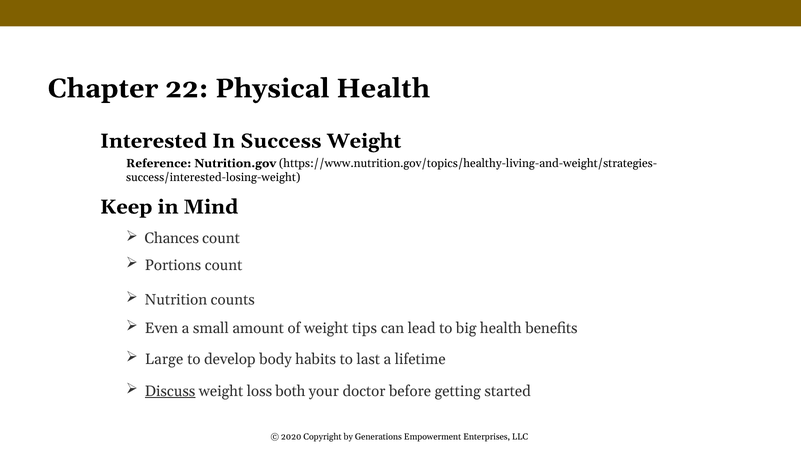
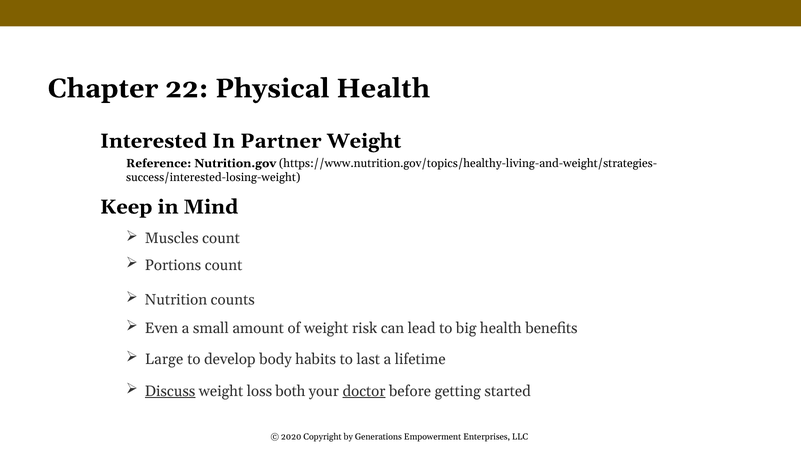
Success: Success -> Partner
Chances: Chances -> Muscles
tips: tips -> risk
doctor underline: none -> present
